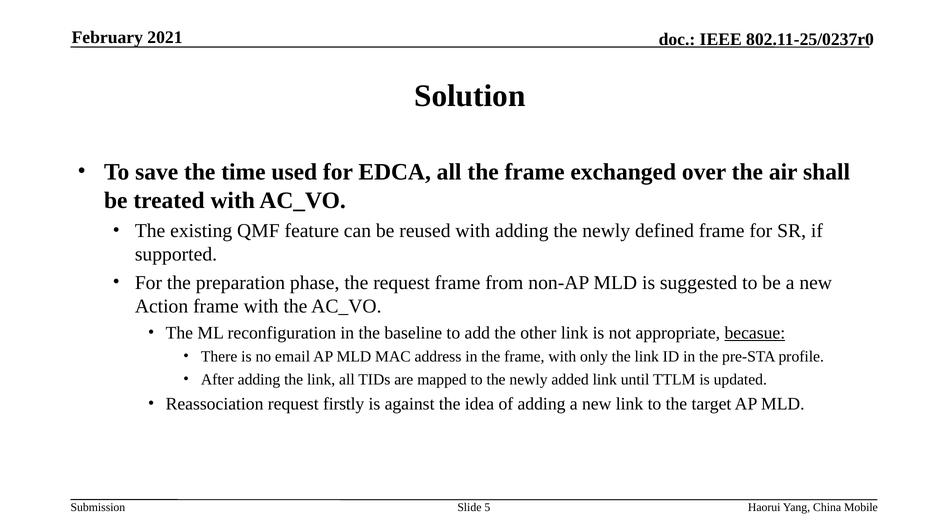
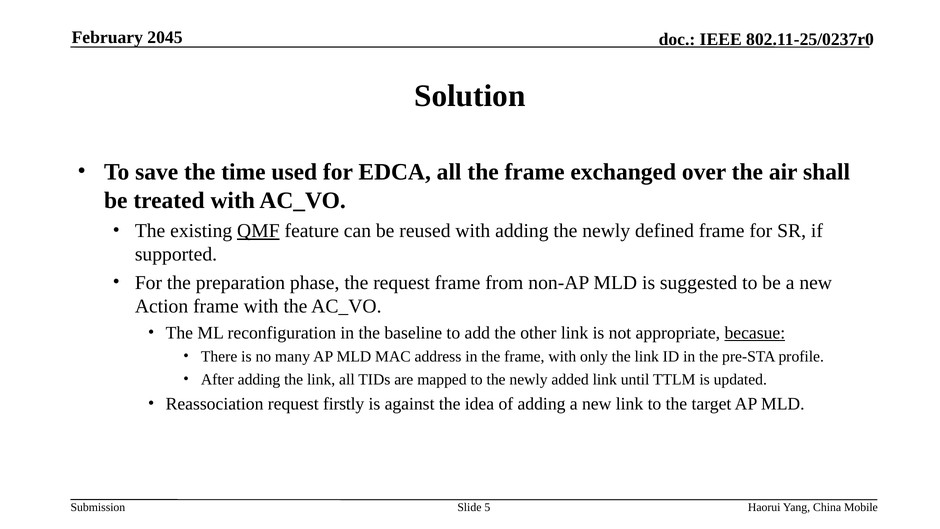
2021: 2021 -> 2045
QMF underline: none -> present
email: email -> many
